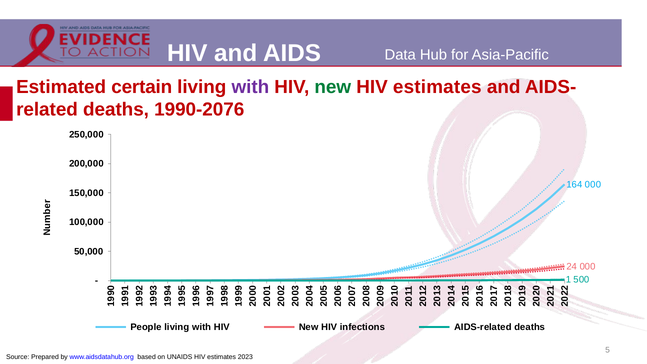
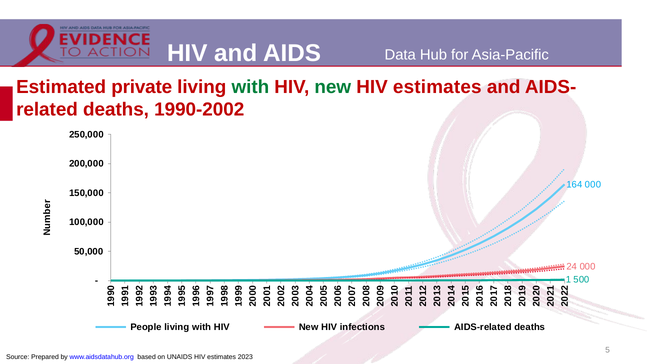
certain: certain -> private
with at (250, 87) colour: purple -> green
1990-2076: 1990-2076 -> 1990-2002
